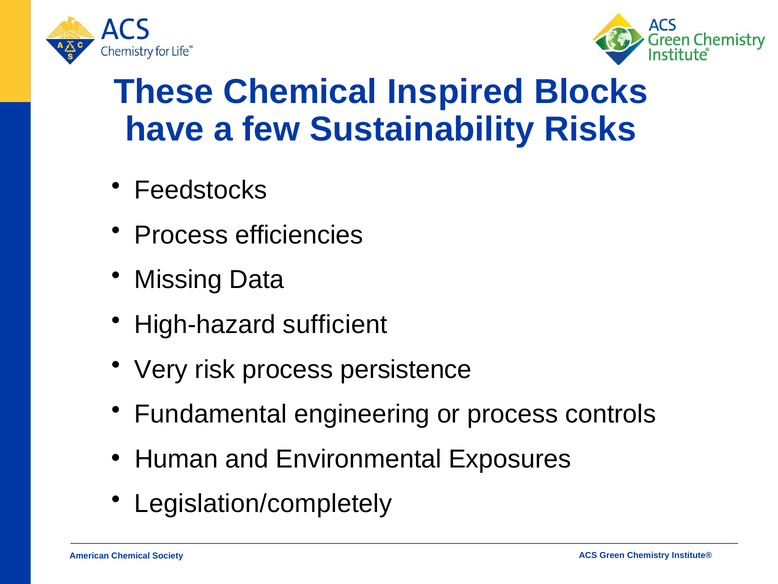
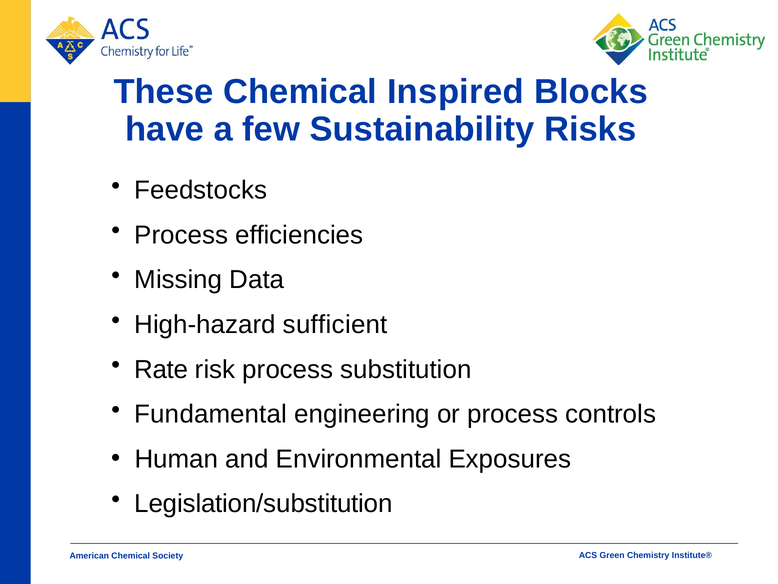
Very: Very -> Rate
persistence: persistence -> substitution
Legislation/completely: Legislation/completely -> Legislation/substitution
